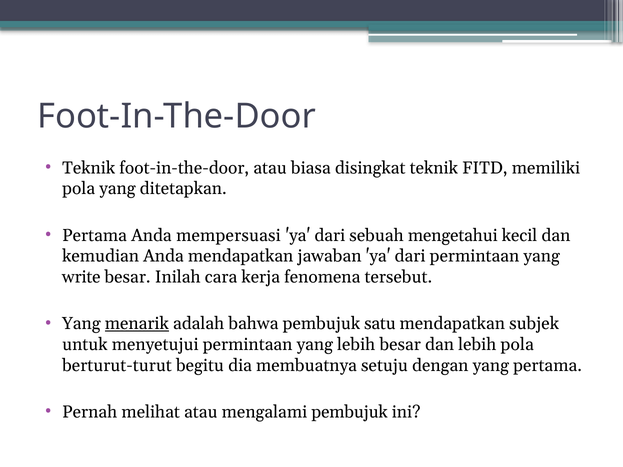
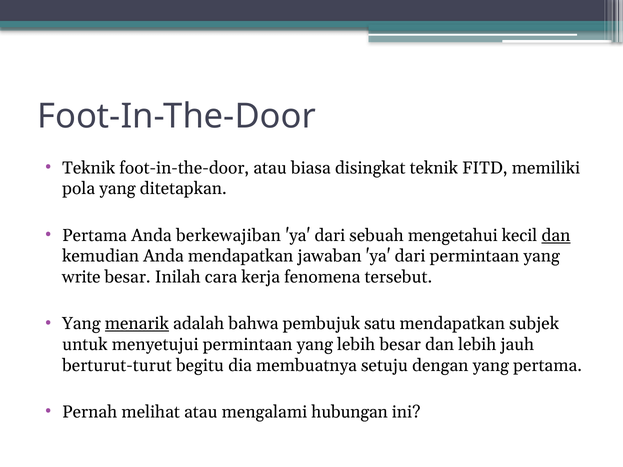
mempersuasi: mempersuasi -> berkewajiban
dan at (556, 236) underline: none -> present
lebih pola: pola -> jauh
mengalami pembujuk: pembujuk -> hubungan
